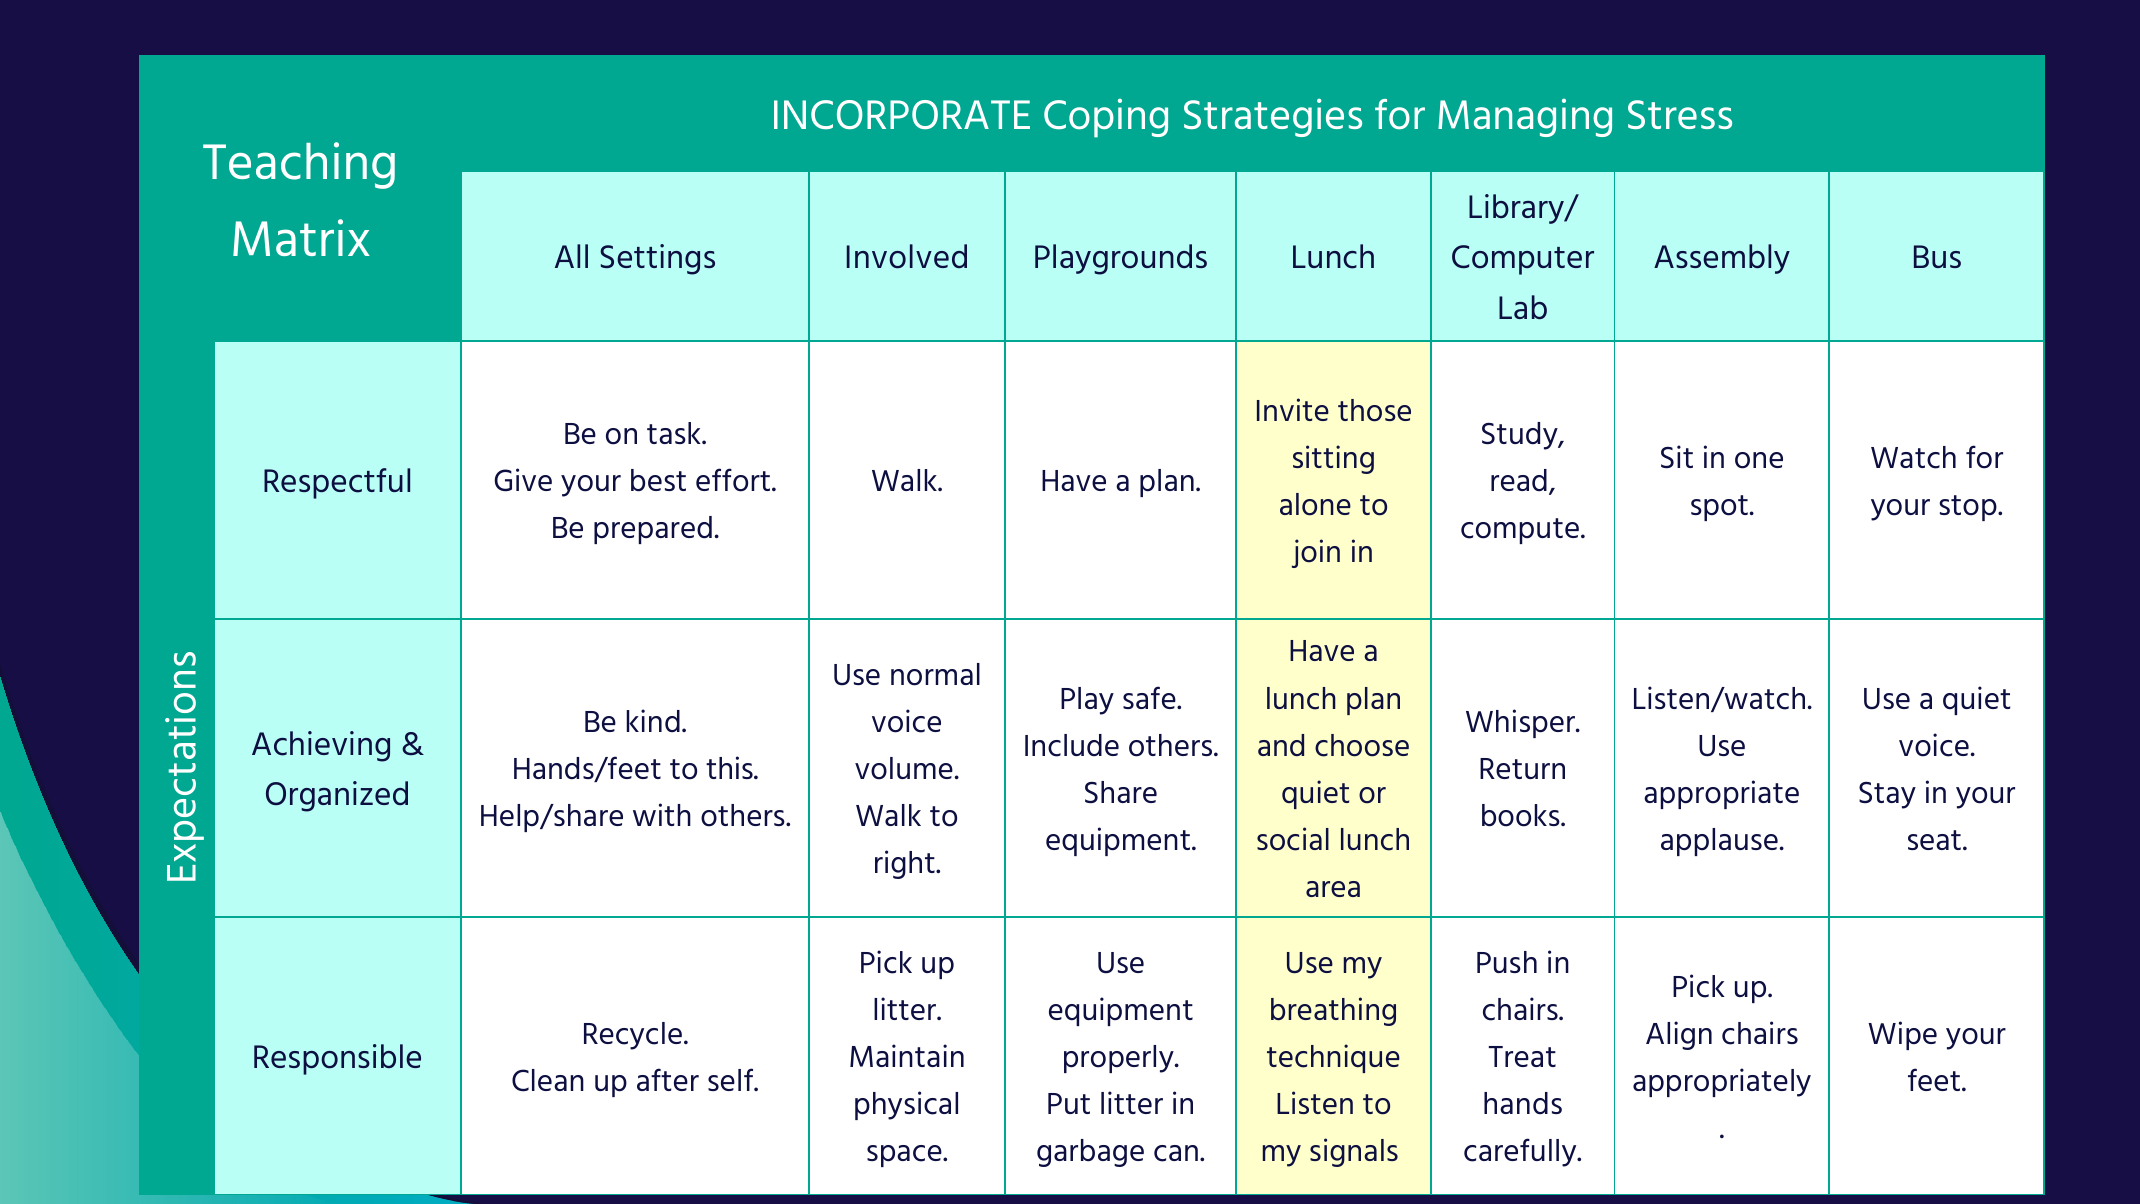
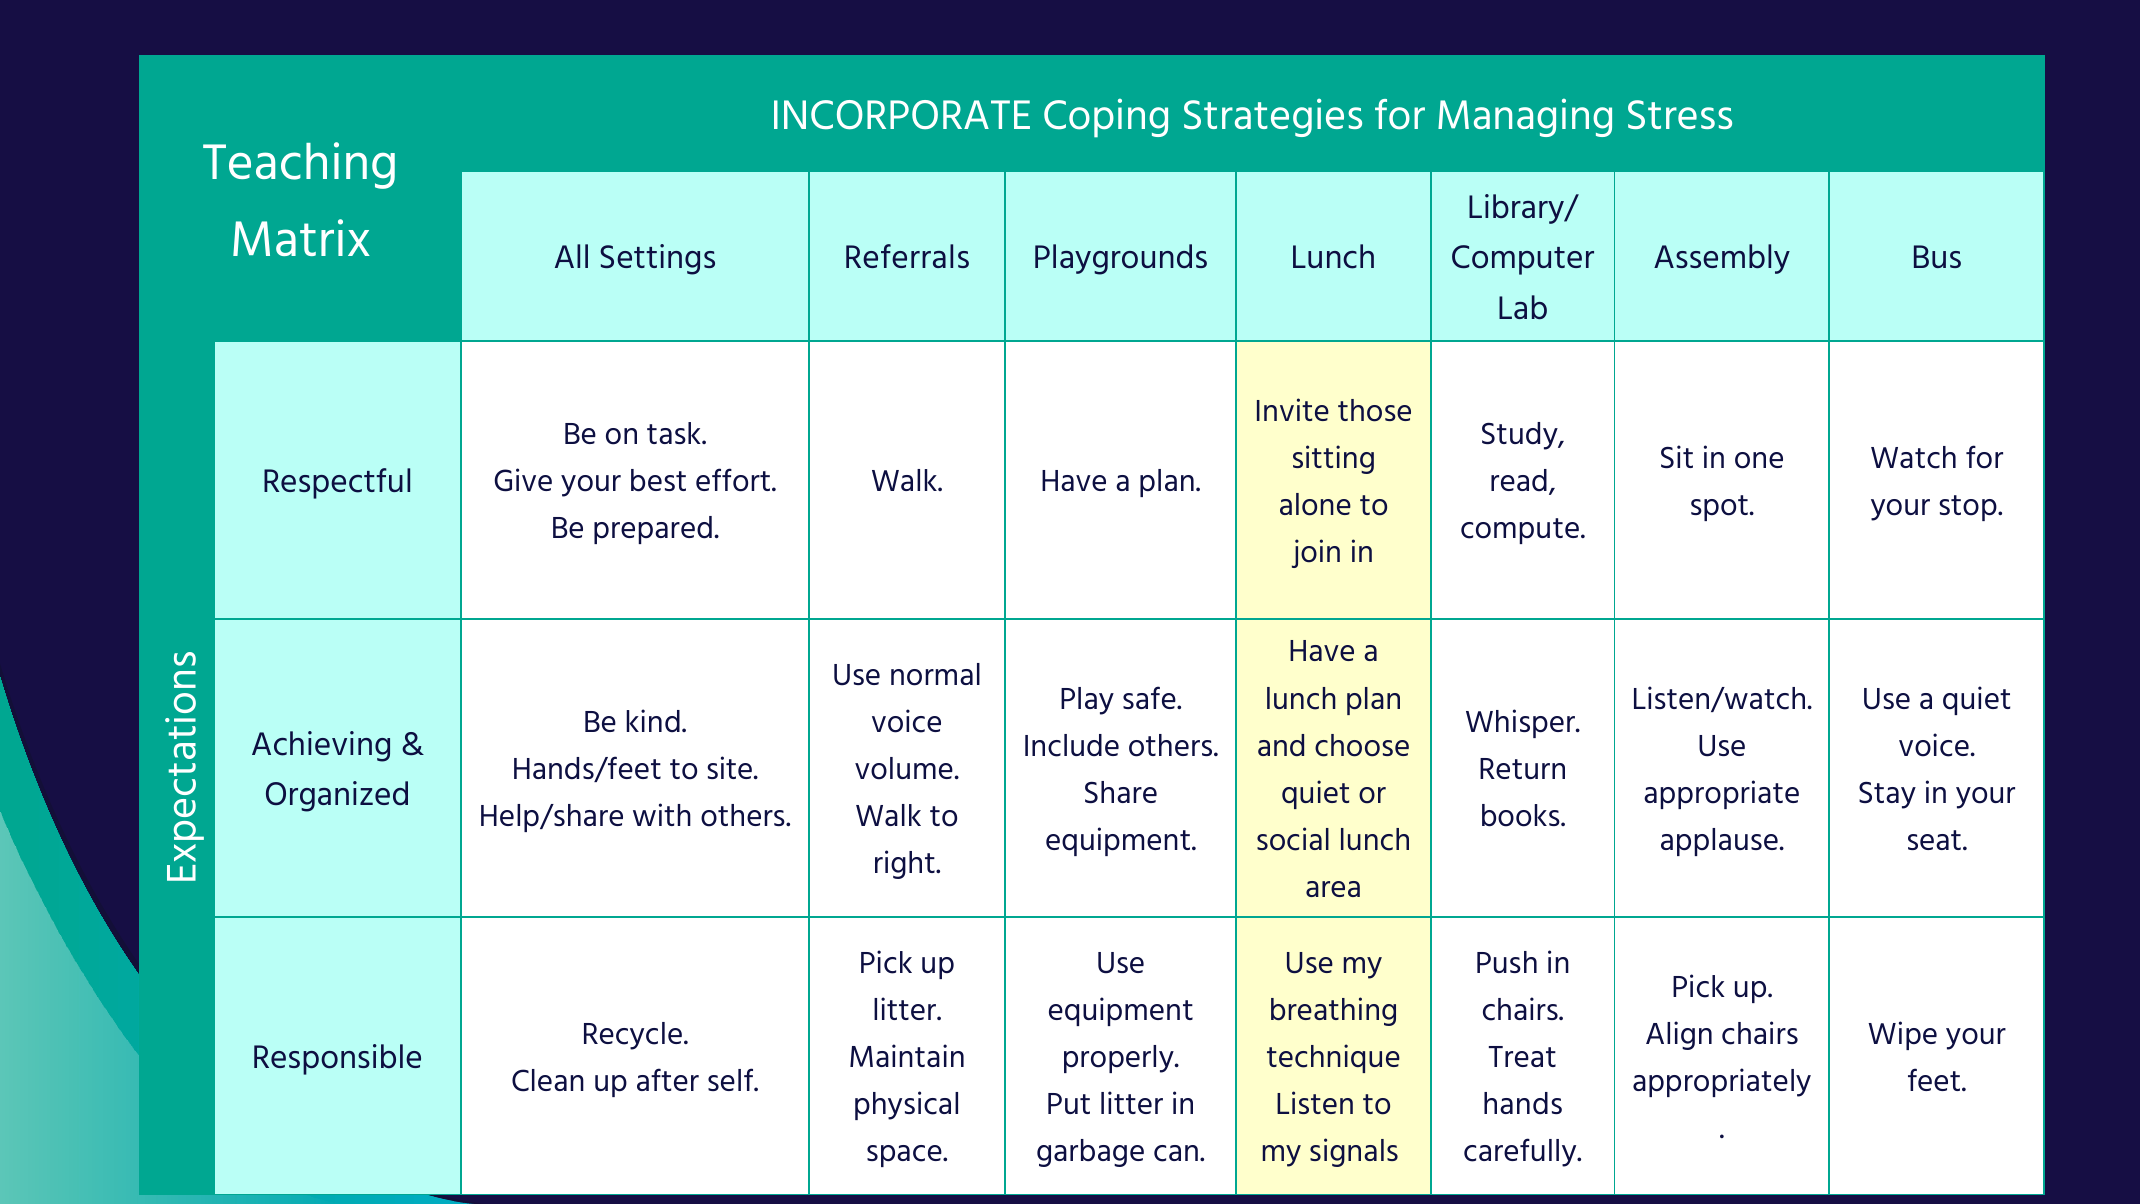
Involved: Involved -> Referrals
this: this -> site
